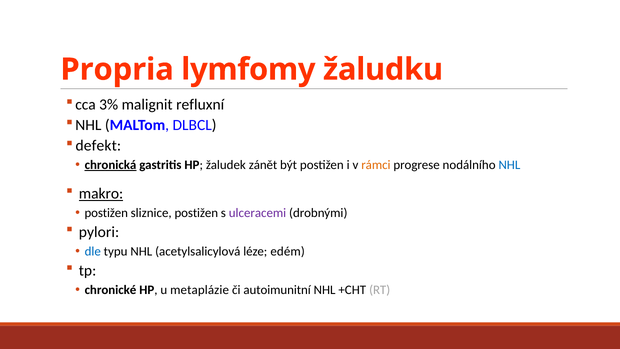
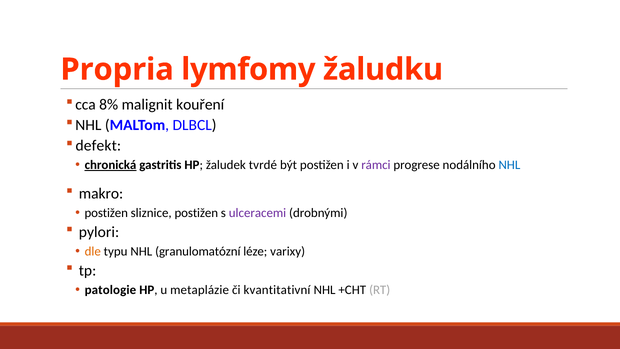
3%: 3% -> 8%
refluxní: refluxní -> kouření
zánět: zánět -> tvrdé
rámci colour: orange -> purple
makro underline: present -> none
dle colour: blue -> orange
acetylsalicylová: acetylsalicylová -> granulomatózní
edém: edém -> varixy
chronické: chronické -> patologie
autoimunitní: autoimunitní -> kvantitativní
